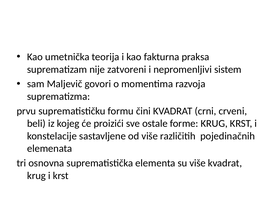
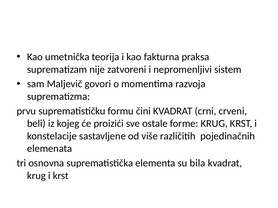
su više: više -> bila
